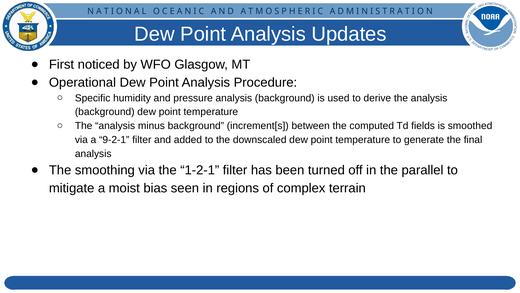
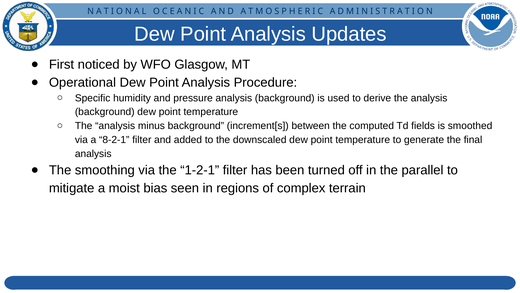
9-2-1: 9-2-1 -> 8-2-1
